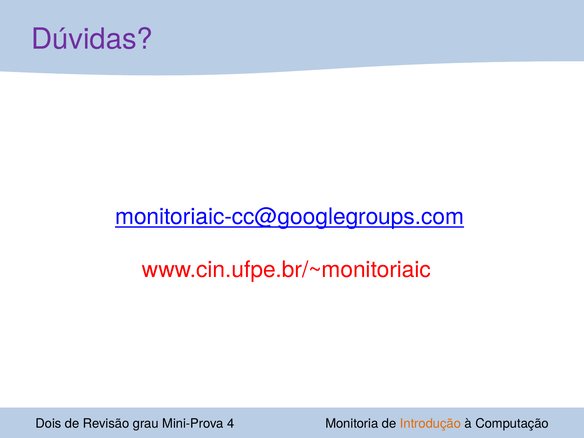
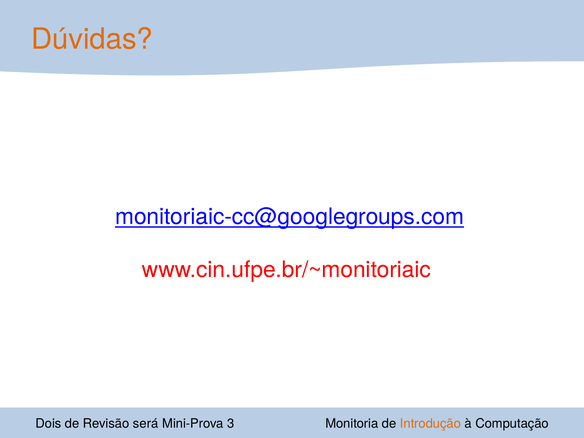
Dúvidas colour: purple -> orange
grau: grau -> será
4: 4 -> 3
